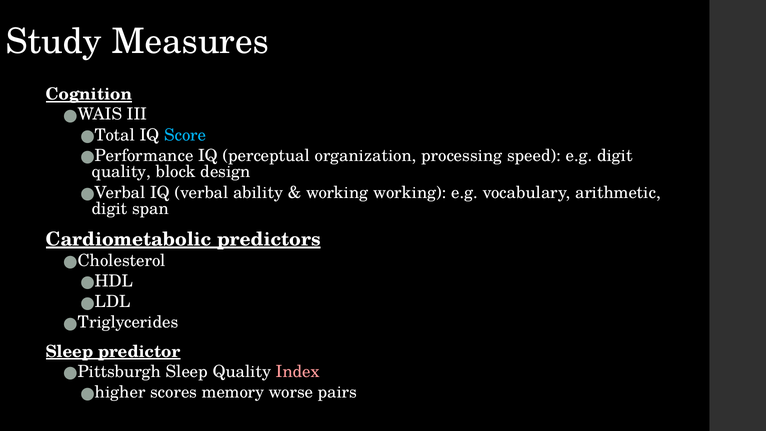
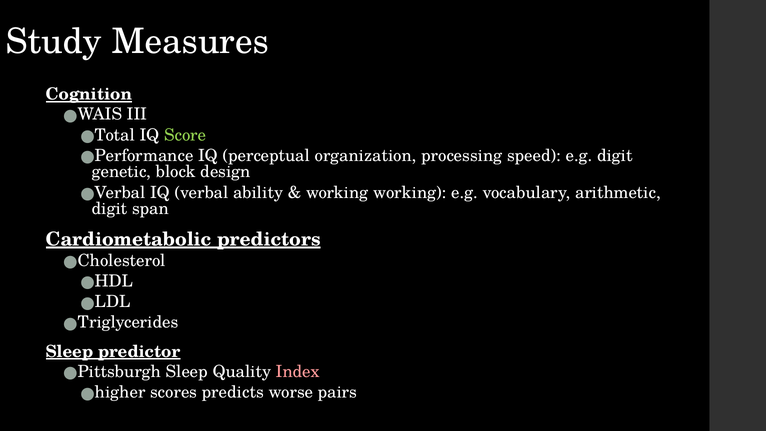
Score colour: light blue -> light green
quality at (121, 172): quality -> genetic
memory: memory -> predicts
